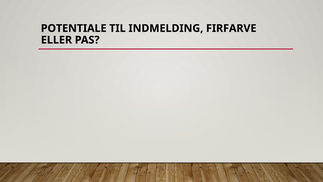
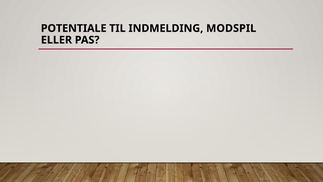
FIRFARVE: FIRFARVE -> MODSPIL
